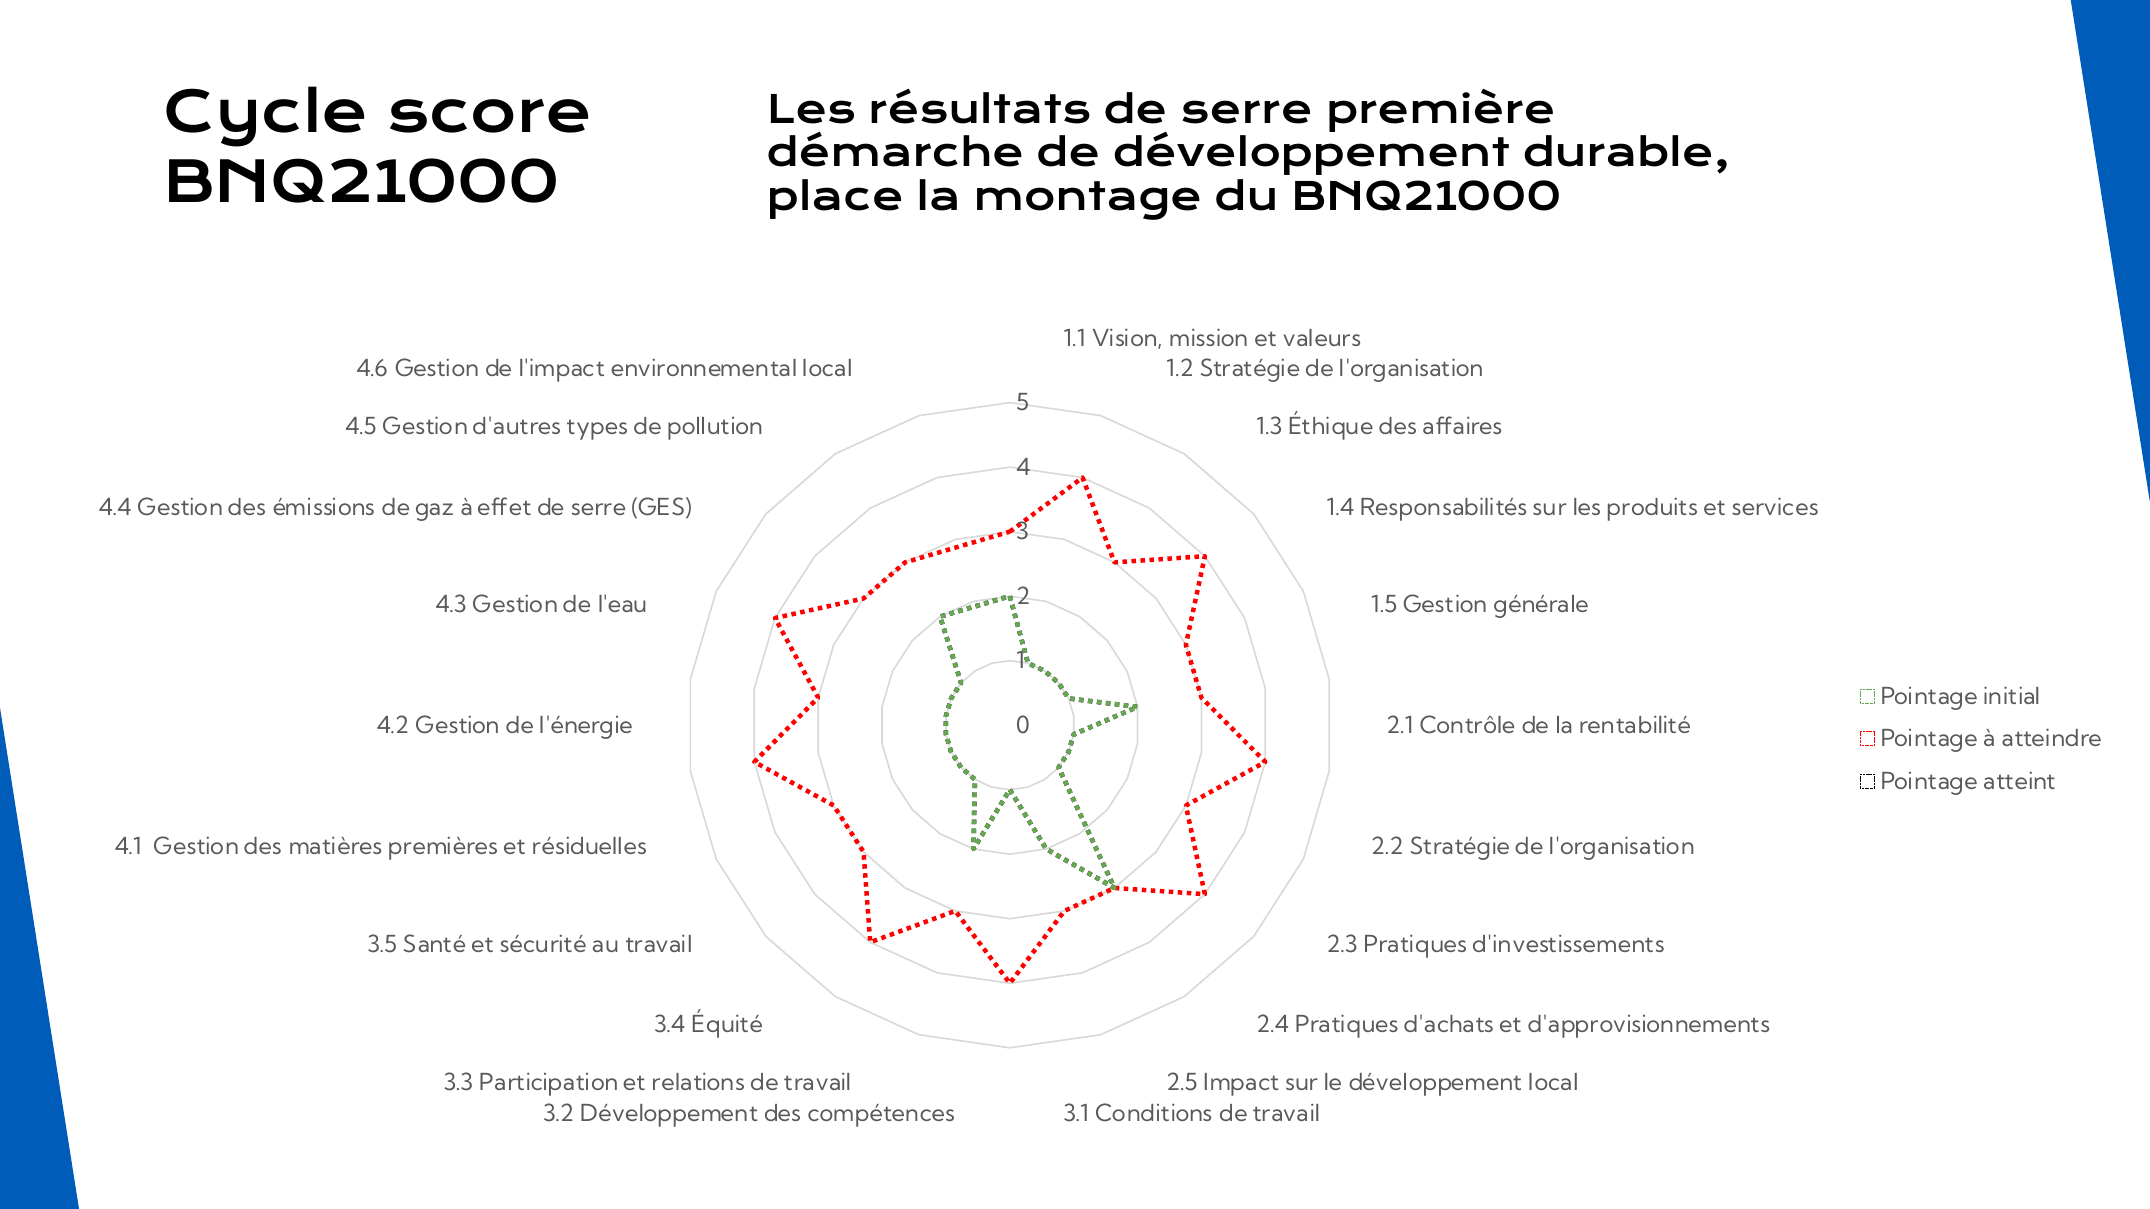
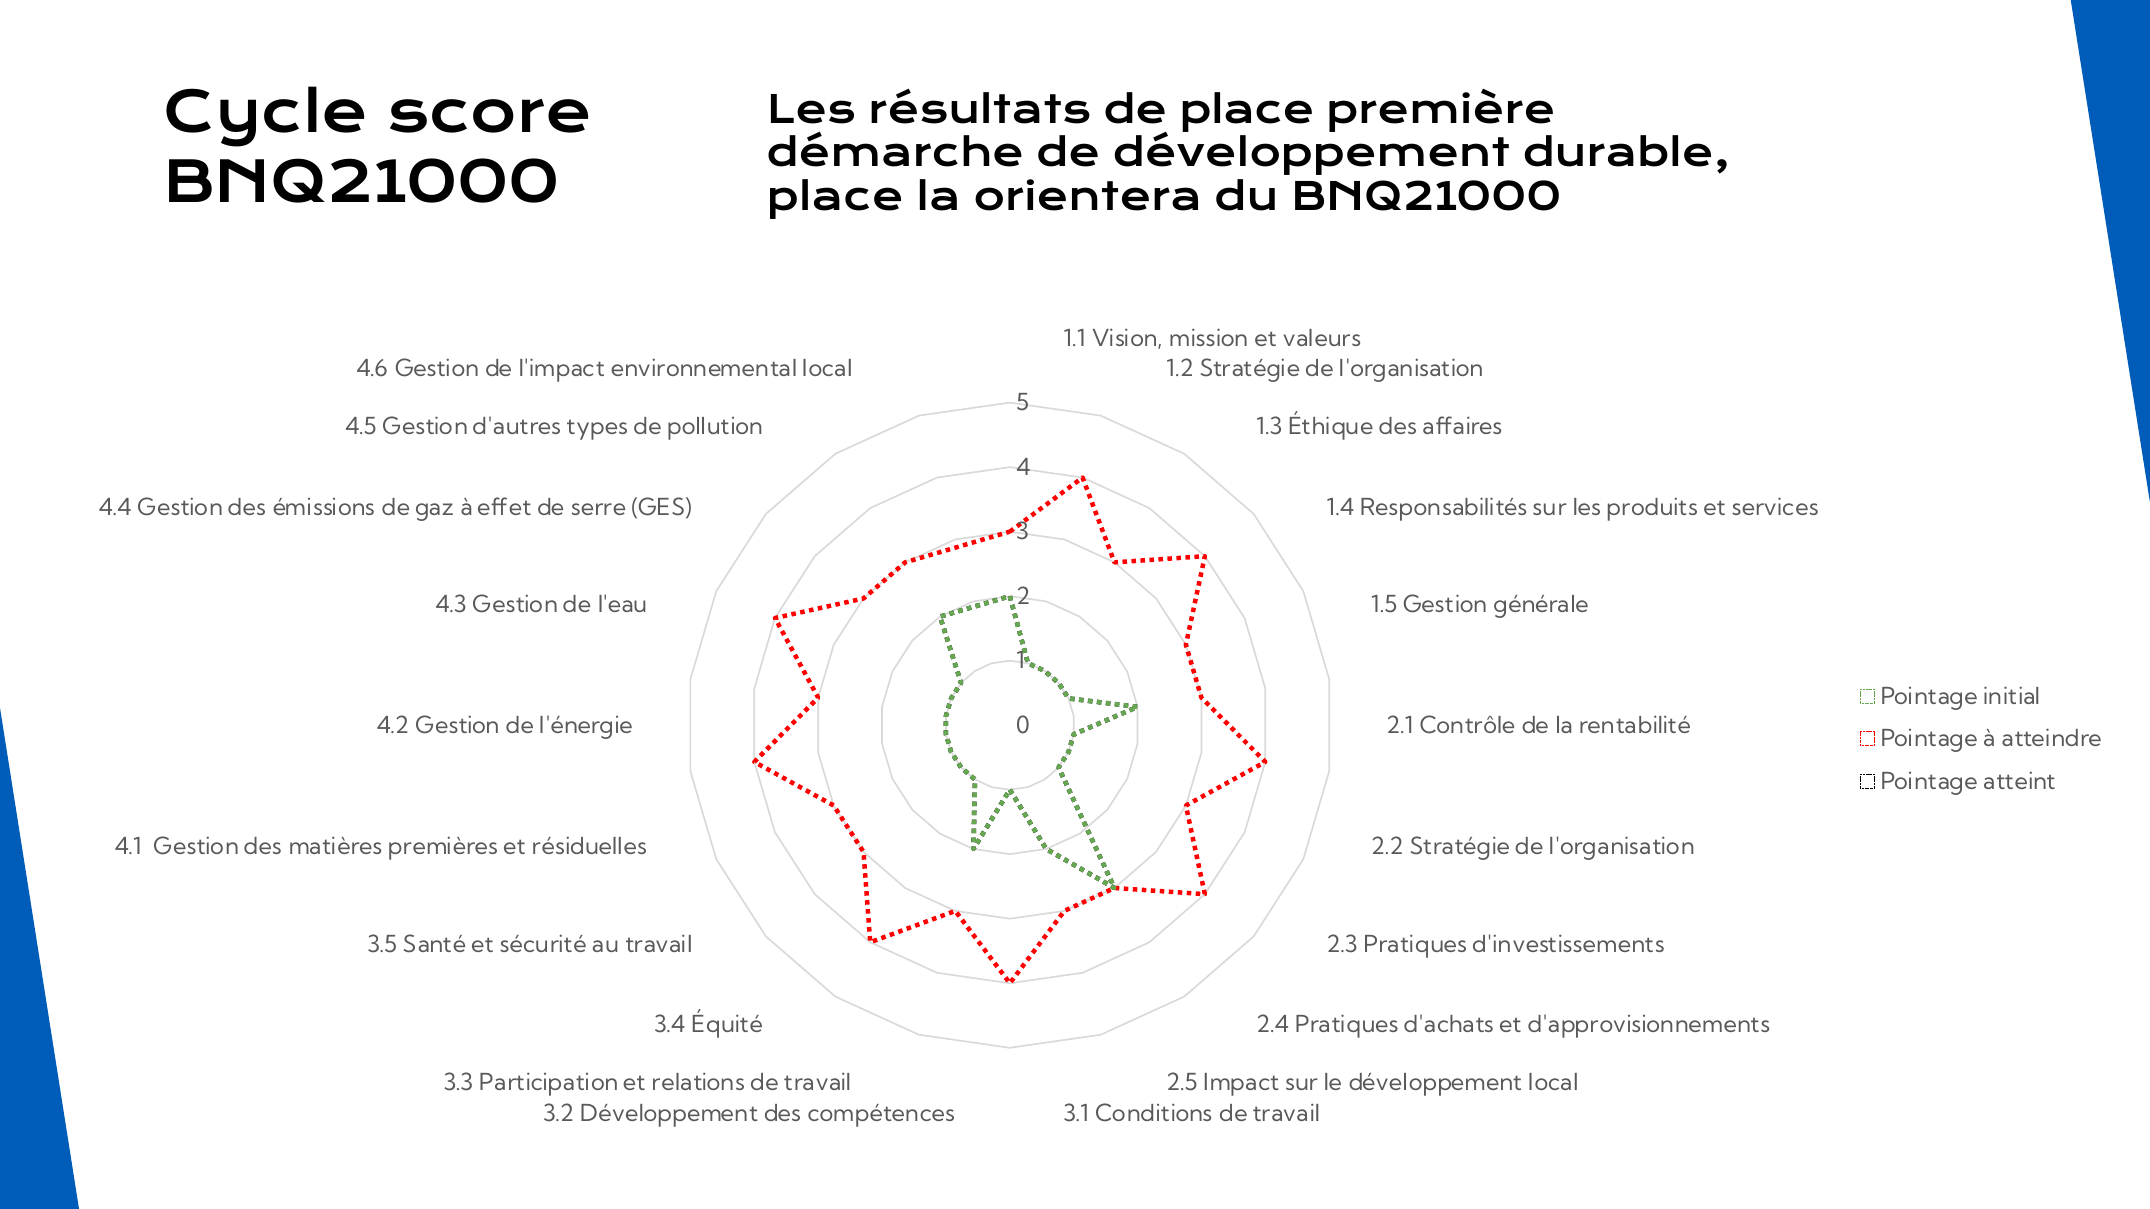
résultats de serre: serre -> place
montage: montage -> orientera
